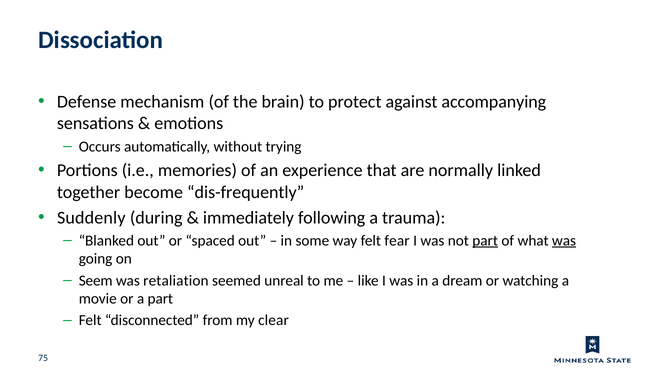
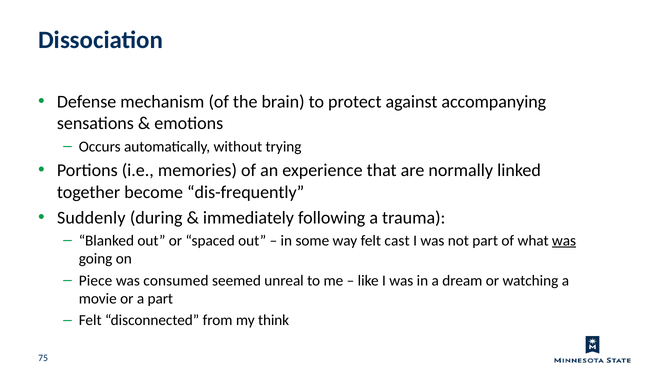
fear: fear -> cast
part at (485, 241) underline: present -> none
Seem: Seem -> Piece
retaliation: retaliation -> consumed
clear: clear -> think
